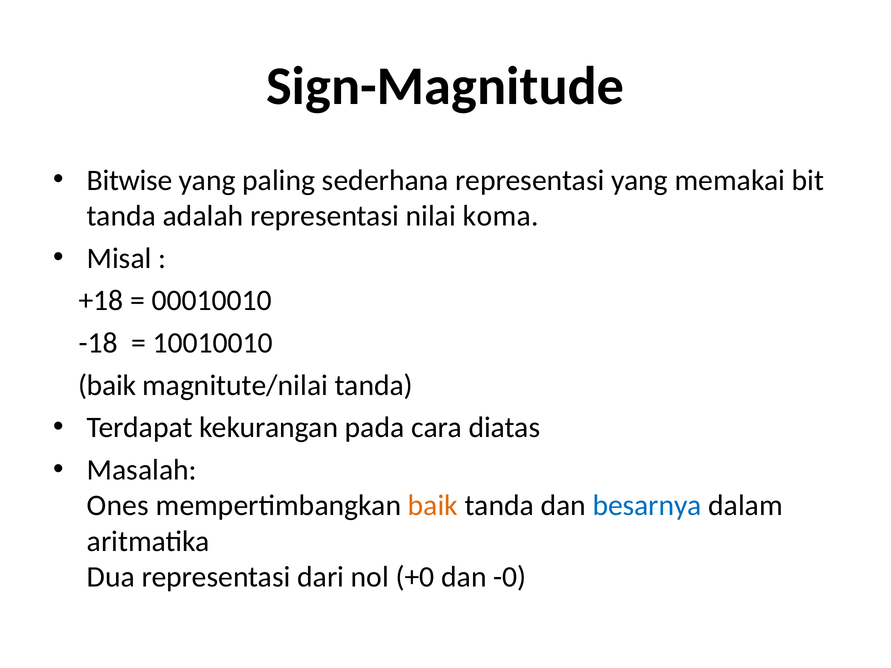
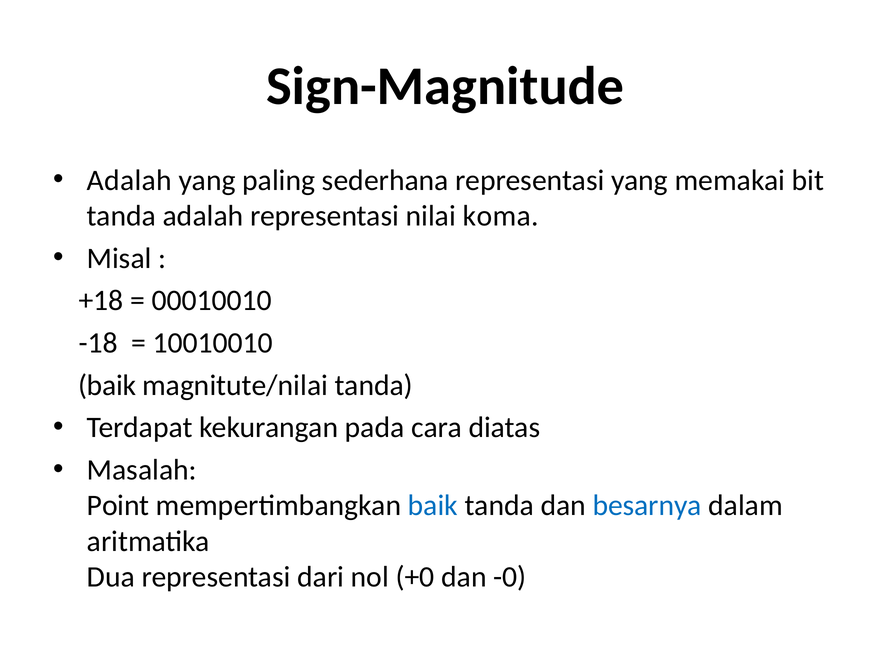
Bitwise at (130, 180): Bitwise -> Adalah
Ones: Ones -> Point
baik at (433, 506) colour: orange -> blue
